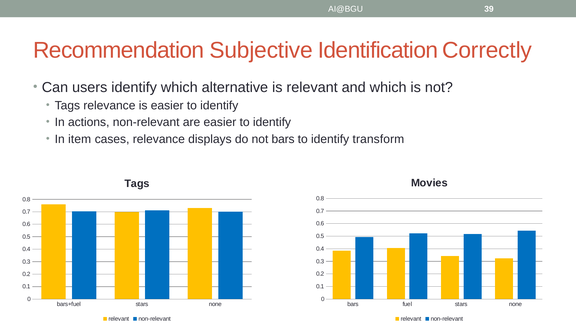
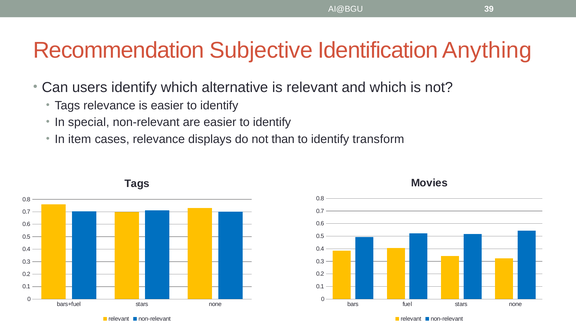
Correctly: Correctly -> Anything
actions: actions -> special
not bars: bars -> than
